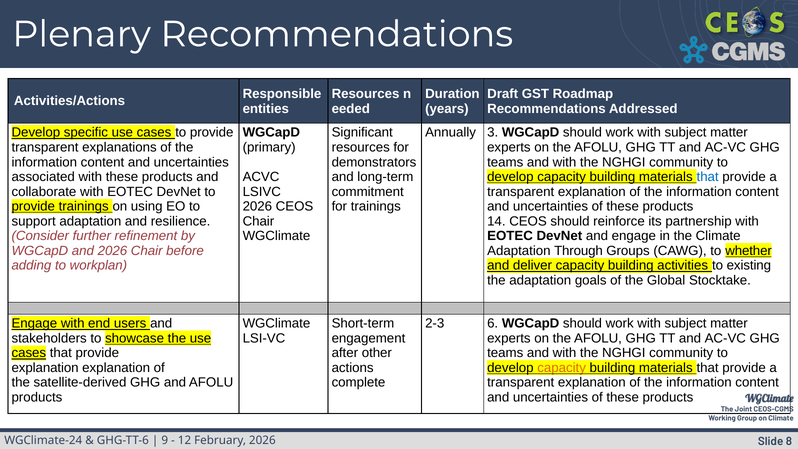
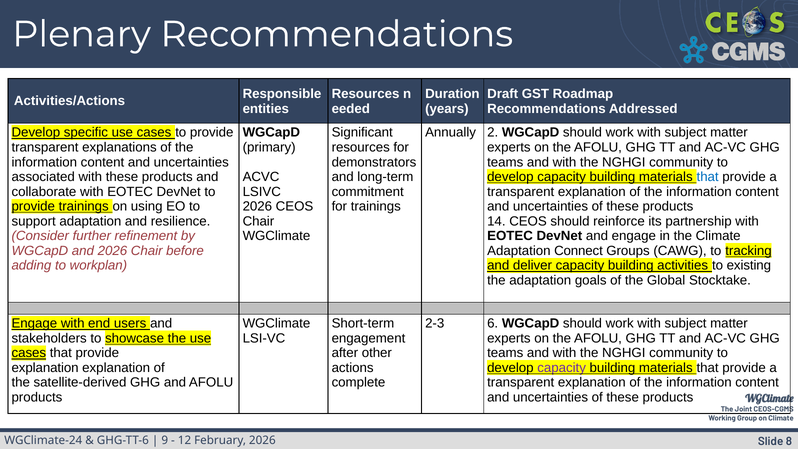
3: 3 -> 2
Through: Through -> Connect
whether: whether -> tracking
capacity at (562, 368) colour: orange -> purple
